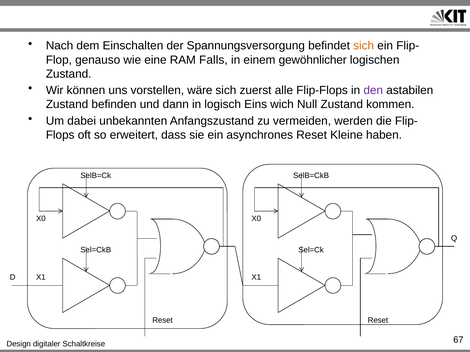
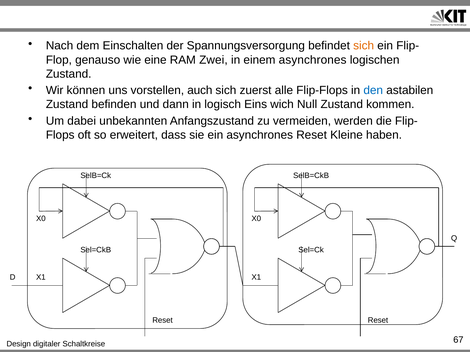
Falls: Falls -> Zwei
einem gewöhnlicher: gewöhnlicher -> asynchrones
wäre: wäre -> auch
den colour: purple -> blue
